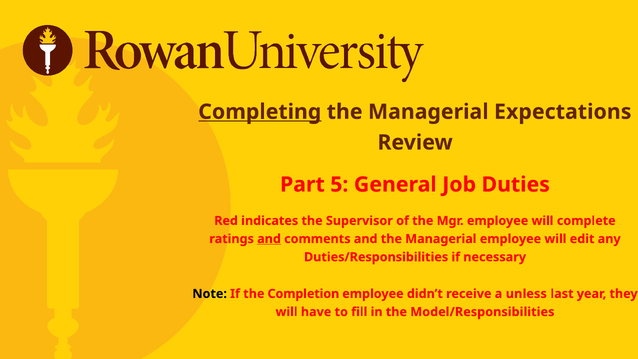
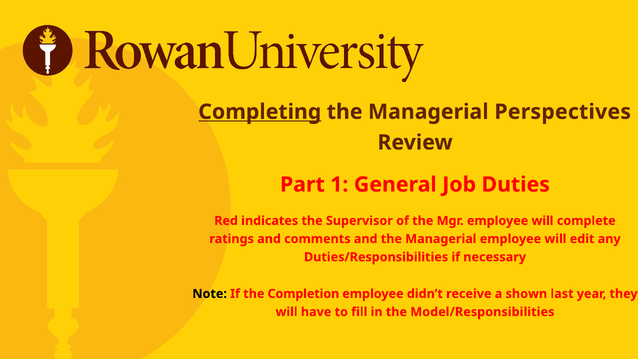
Expectations: Expectations -> Perspectives
5: 5 -> 1
and at (269, 239) underline: present -> none
unless: unless -> shown
